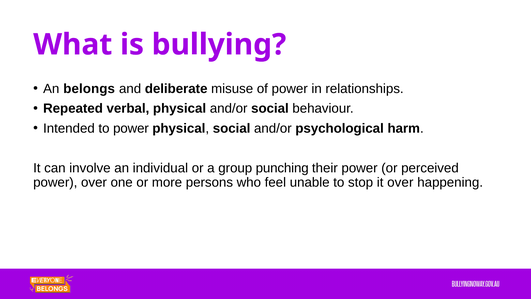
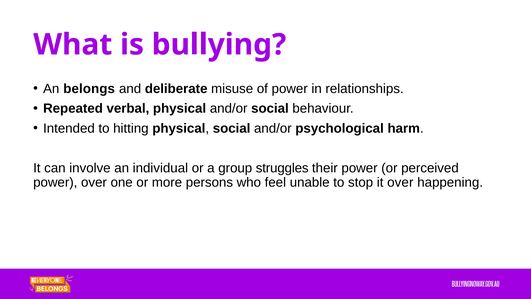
to power: power -> hitting
punching: punching -> struggles
